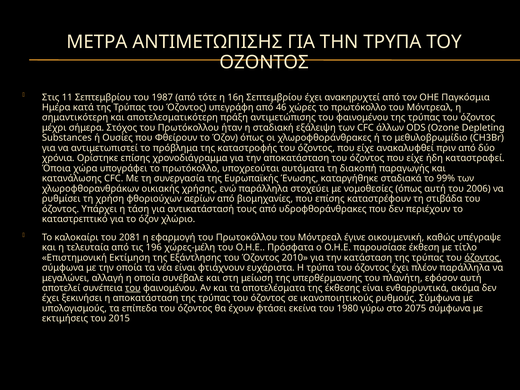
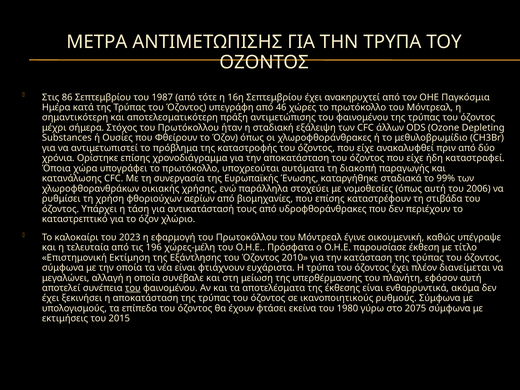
11: 11 -> 86
2081: 2081 -> 2023
όζοντος at (483, 258) underline: present -> none
πλέον παράλληλα: παράλληλα -> διανείμεται
